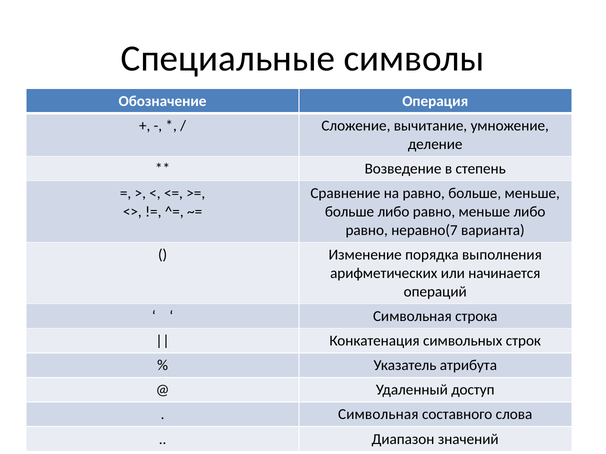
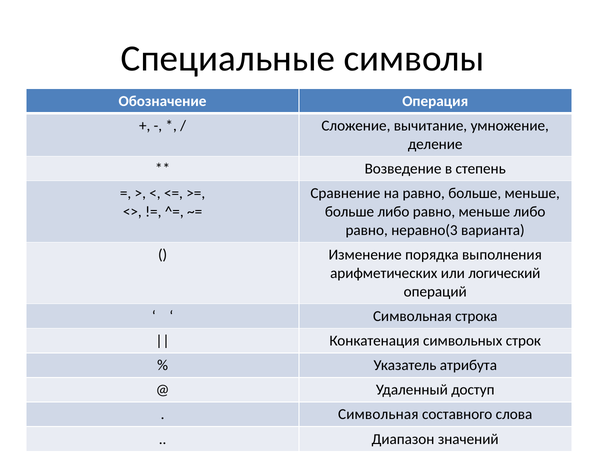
неравно(7: неравно(7 -> неравно(3
начинается: начинается -> логический
